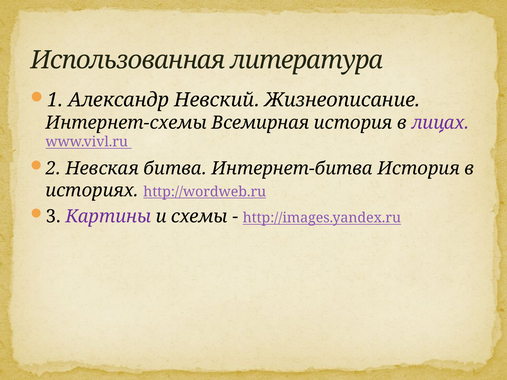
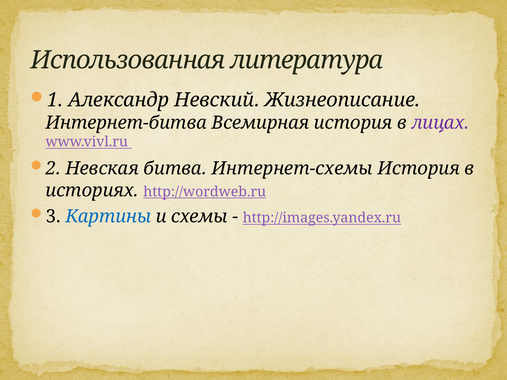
Интернет-схемы: Интернет-схемы -> Интернет-битва
Интернет-битва: Интернет-битва -> Интернет-схемы
Картины colour: purple -> blue
